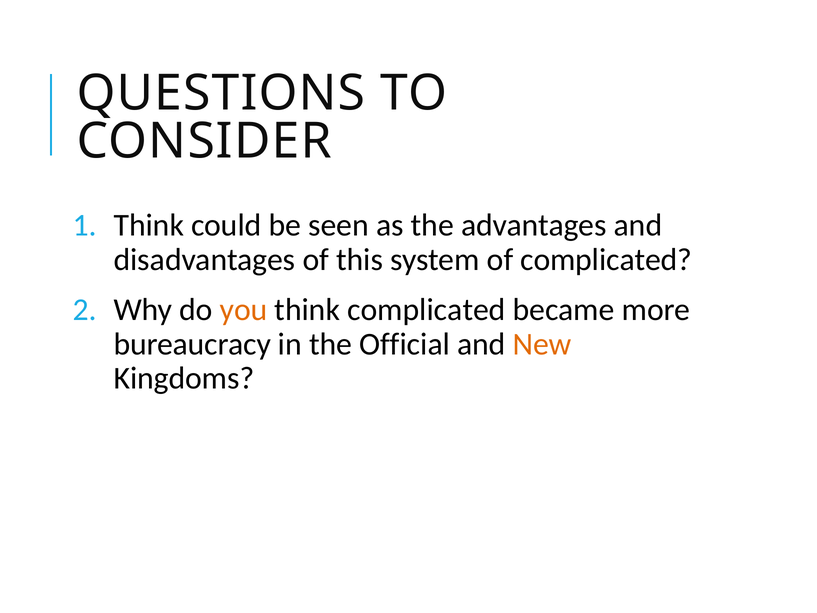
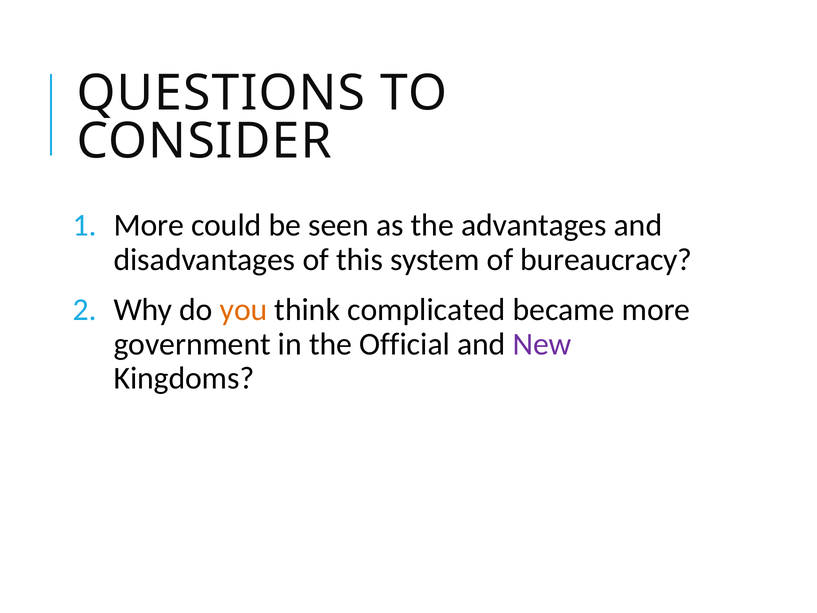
Think at (149, 225): Think -> More
of complicated: complicated -> bureaucracy
bureaucracy: bureaucracy -> government
New colour: orange -> purple
